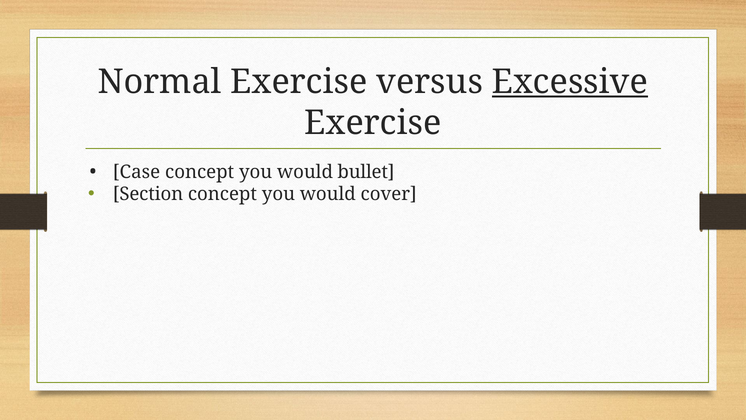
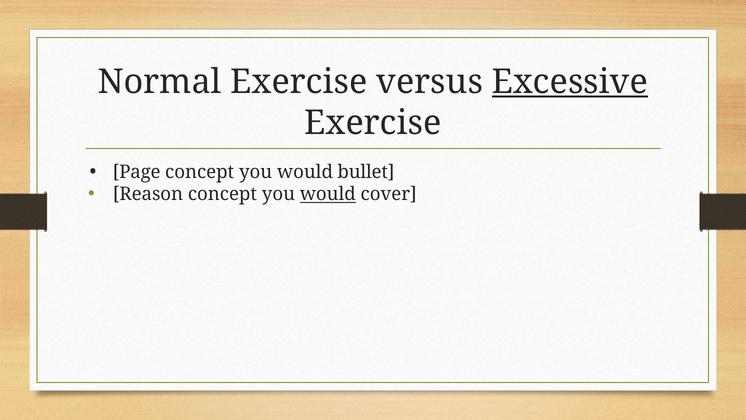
Case: Case -> Page
Section: Section -> Reason
would at (328, 194) underline: none -> present
